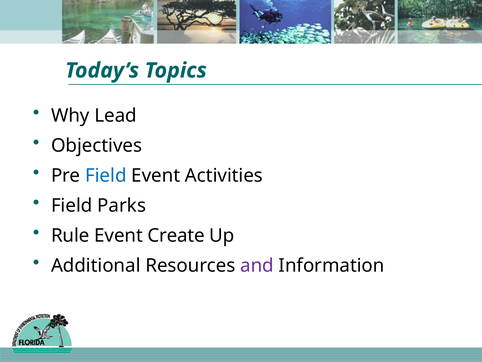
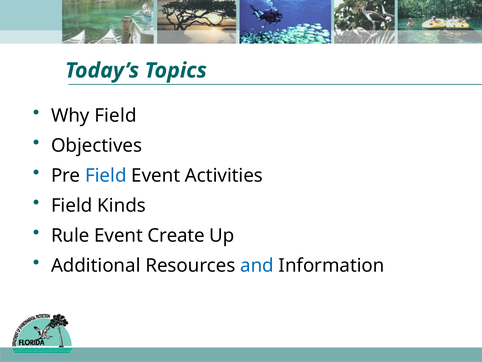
Why Lead: Lead -> Field
Parks: Parks -> Kinds
and colour: purple -> blue
